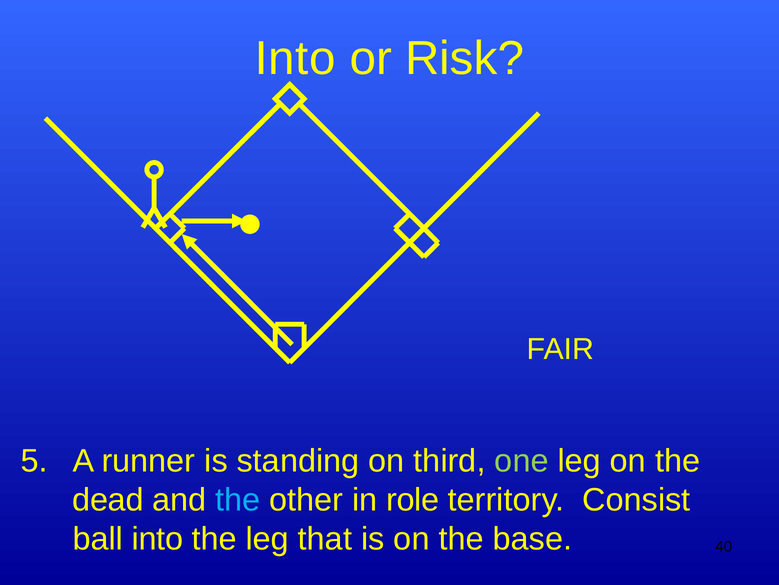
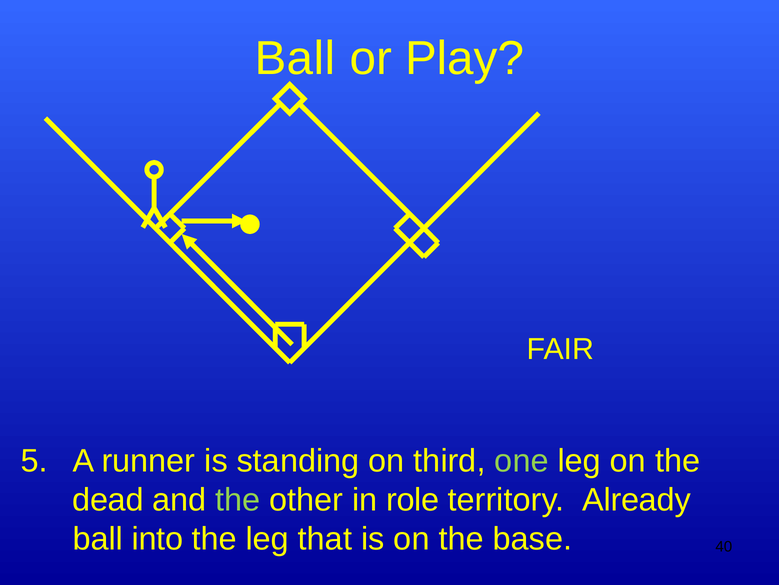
Into at (295, 59): Into -> Ball
Risk: Risk -> Play
the at (238, 500) colour: light blue -> light green
Consist: Consist -> Already
